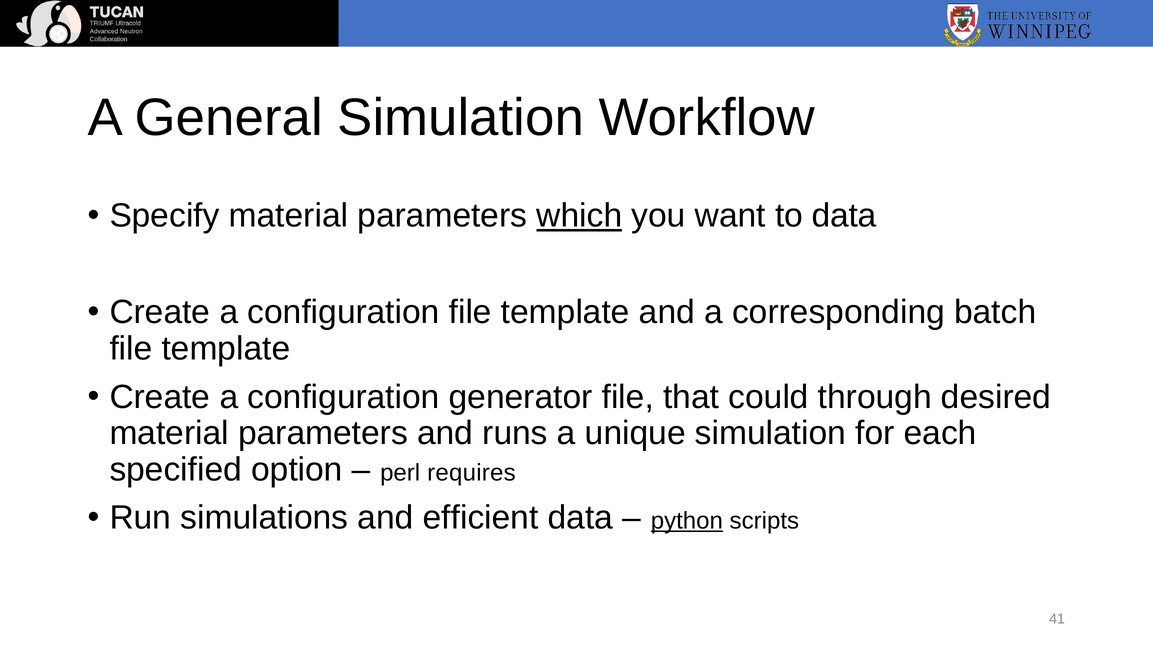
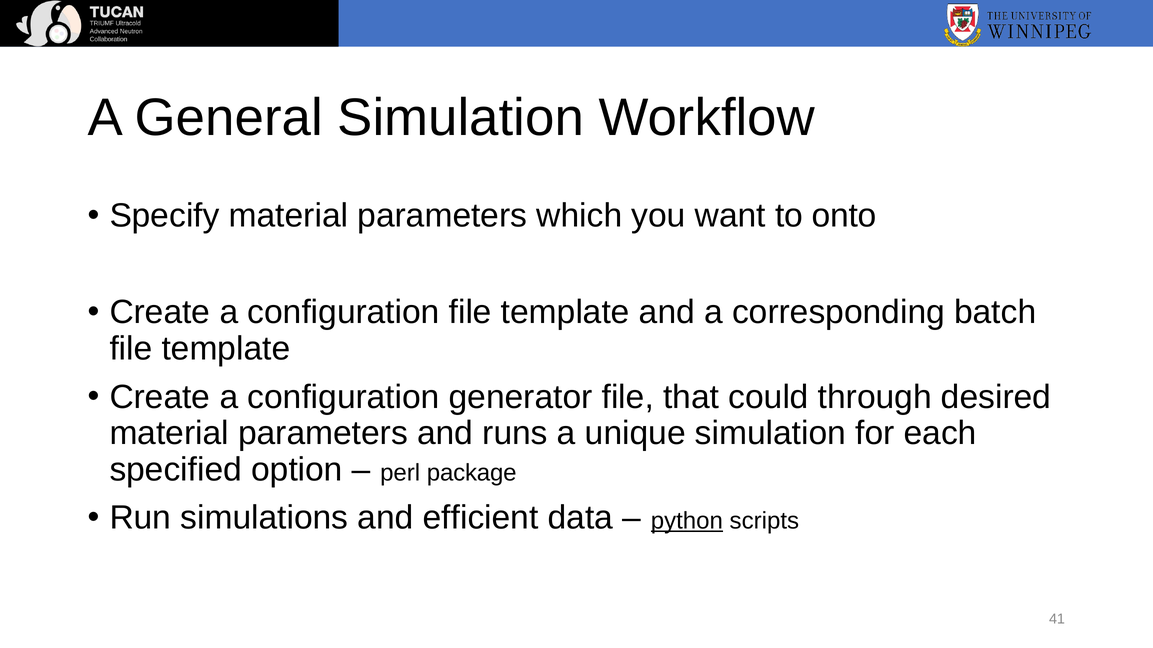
which underline: present -> none
to data: data -> onto
requires: requires -> package
